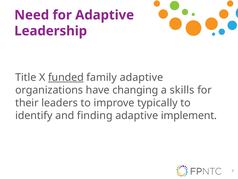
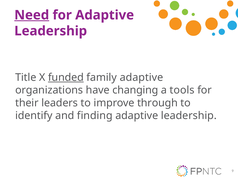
Need underline: none -> present
skills: skills -> tools
typically: typically -> through
implement at (189, 115): implement -> leadership
